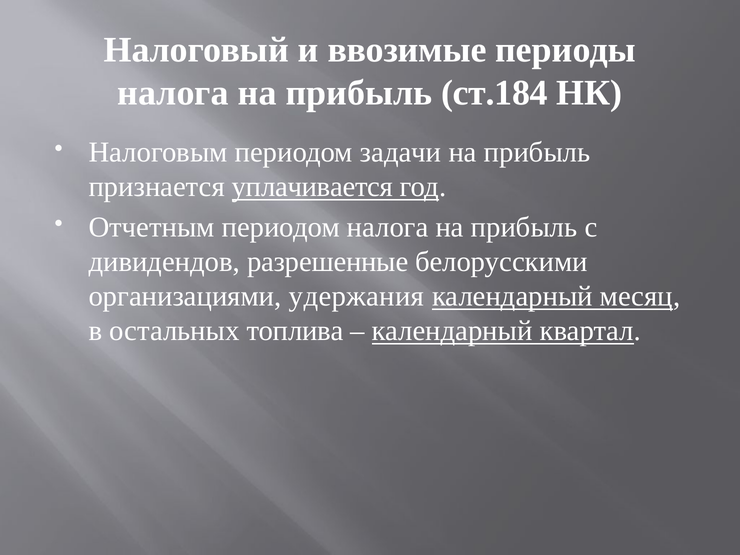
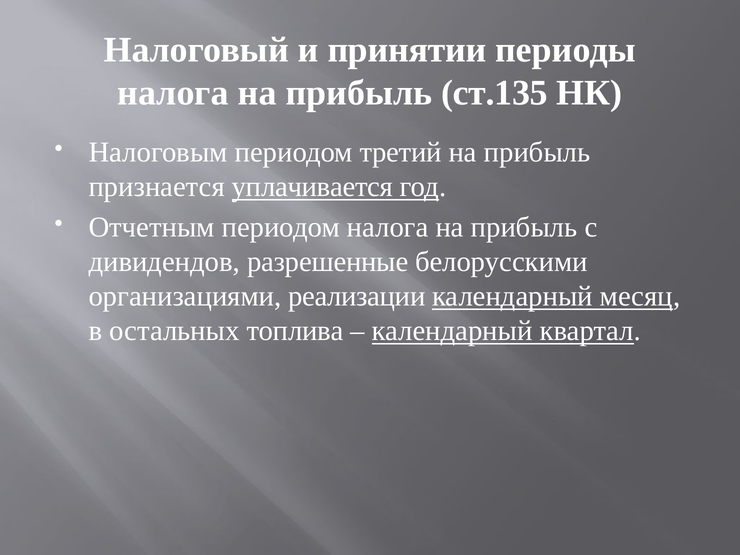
ввозимые: ввозимые -> принятии
ст.184: ст.184 -> ст.135
задачи: задачи -> третий
удержания: удержания -> реализации
